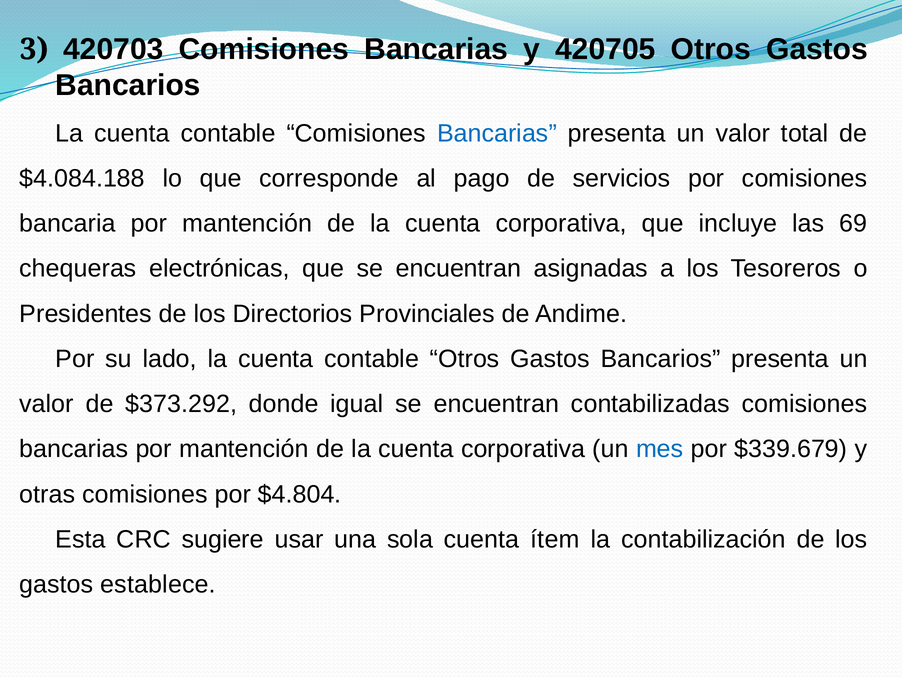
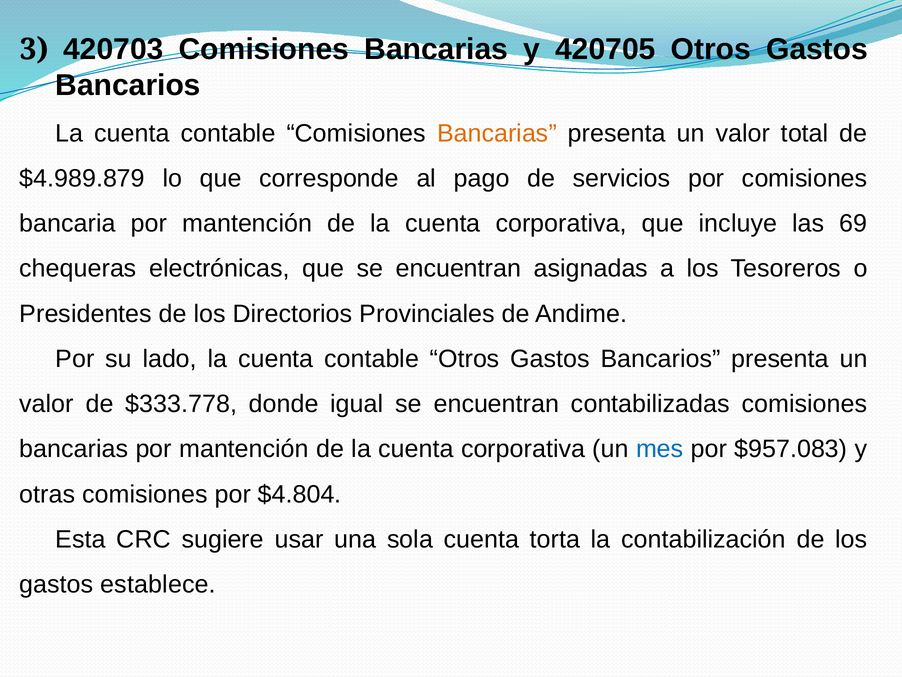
Bancarias at (497, 133) colour: blue -> orange
$4.084.188: $4.084.188 -> $4.989.879
$373.292: $373.292 -> $333.778
$339.679: $339.679 -> $957.083
ítem: ítem -> torta
